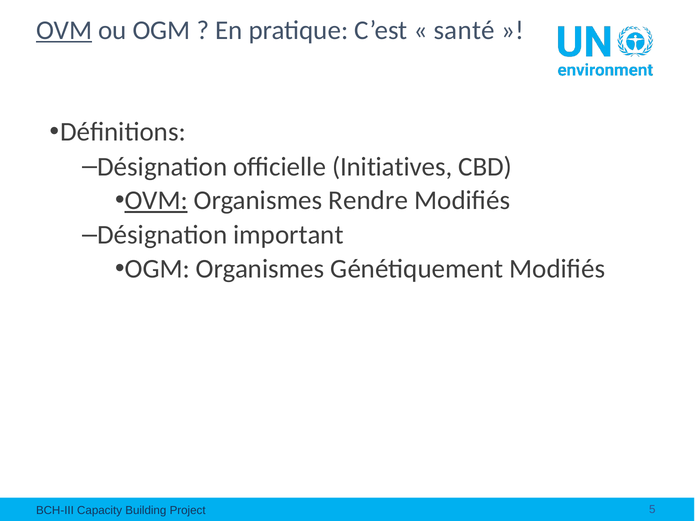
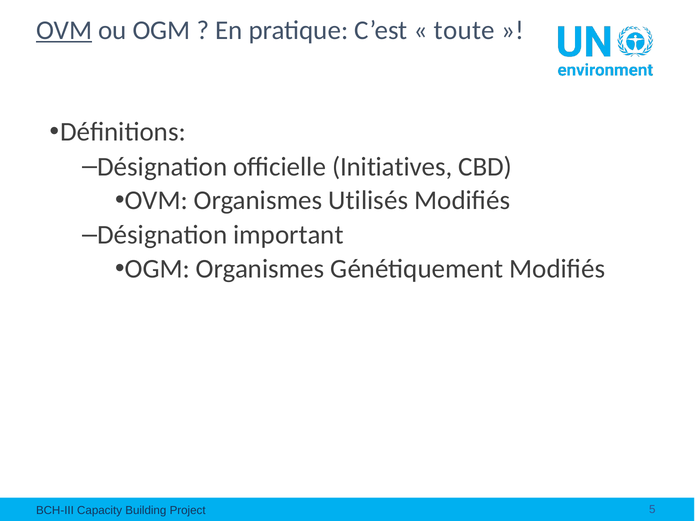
santé: santé -> toute
OVM at (156, 201) underline: present -> none
Rendre: Rendre -> Utilisés
